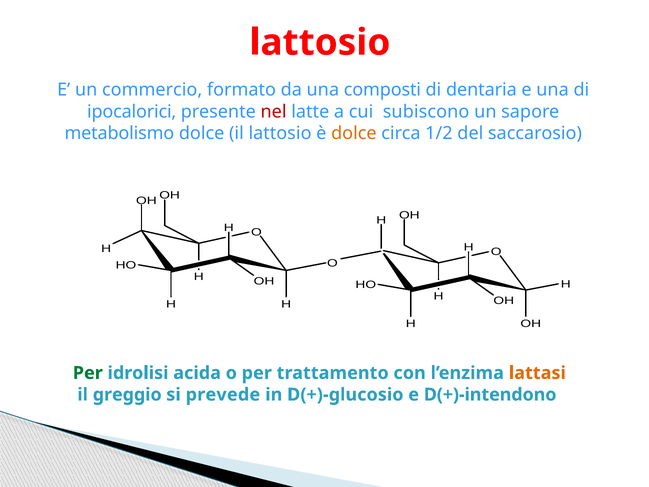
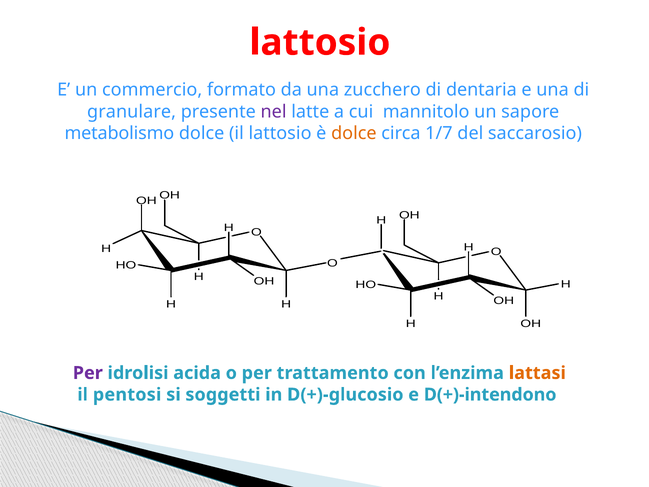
composti: composti -> zucchero
ipocalorici: ipocalorici -> granulare
nel colour: red -> purple
subiscono: subiscono -> mannitolo
1/2: 1/2 -> 1/7
Per at (88, 373) colour: green -> purple
greggio: greggio -> pentosi
prevede: prevede -> soggetti
